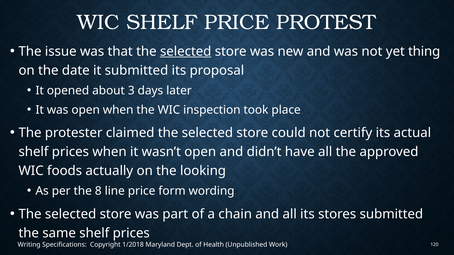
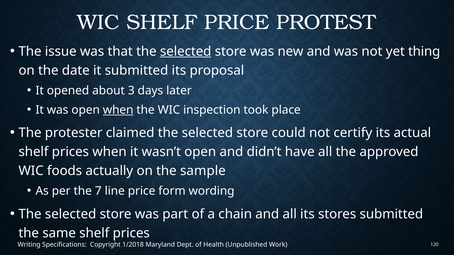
when at (118, 110) underline: none -> present
looking: looking -> sample
8: 8 -> 7
